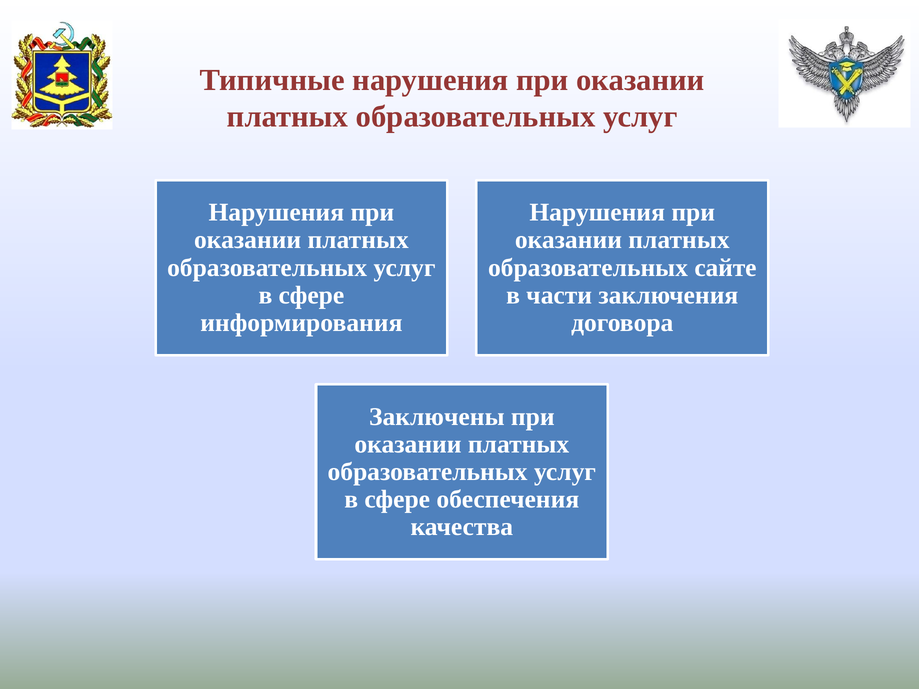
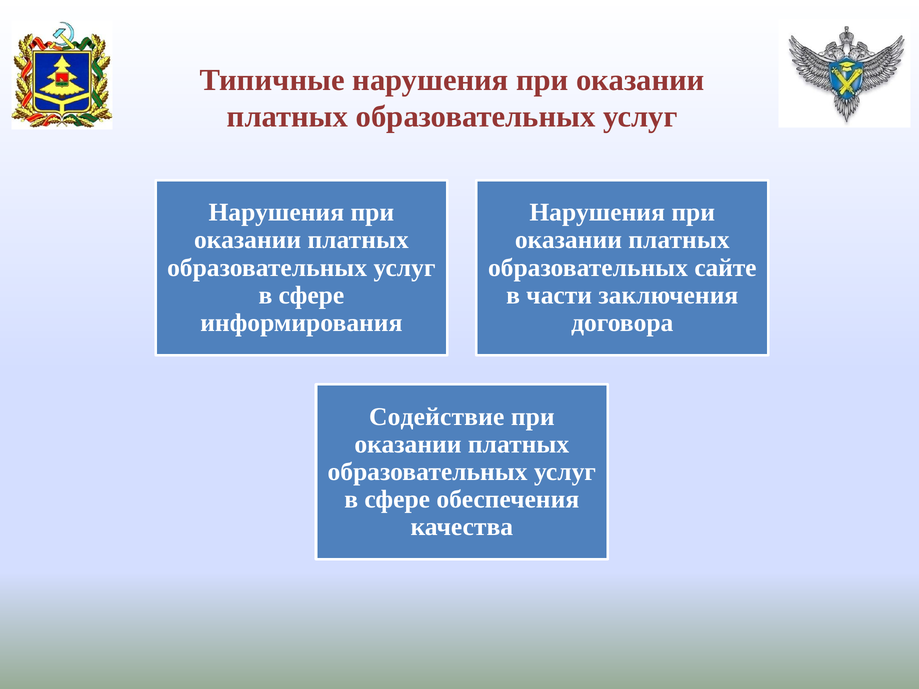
Заключены: Заключены -> Содействие
